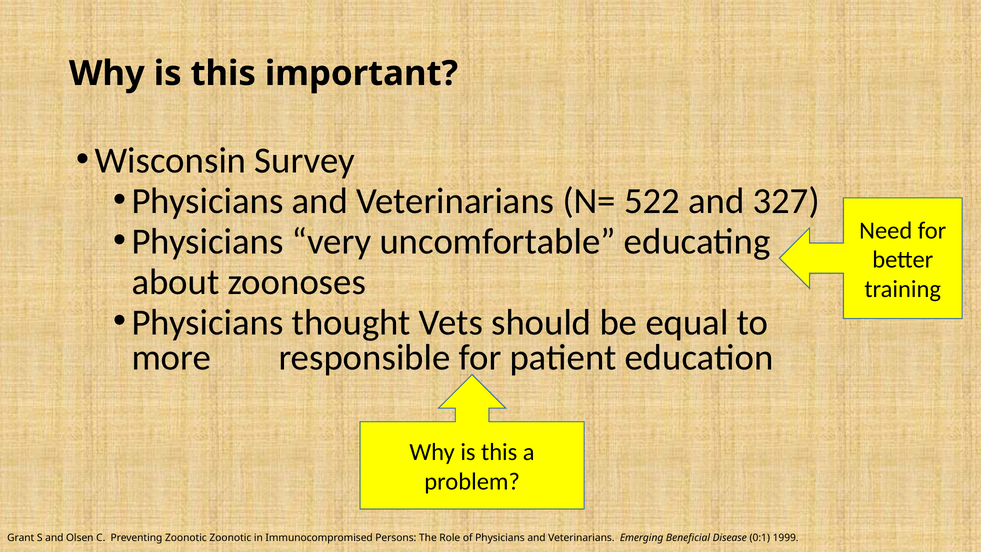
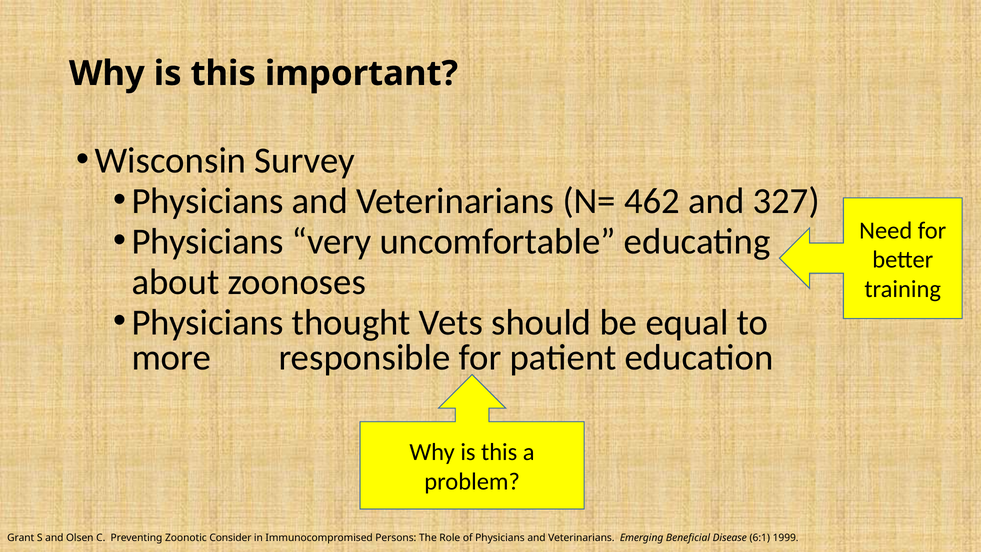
522: 522 -> 462
Zoonotic Zoonotic: Zoonotic -> Consider
0:1: 0:1 -> 6:1
